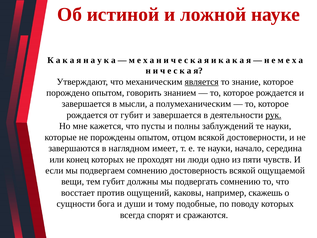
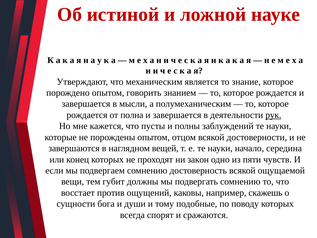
является underline: present -> none
от губит: губит -> полна
имеет: имеет -> вещей
люди: люди -> закон
